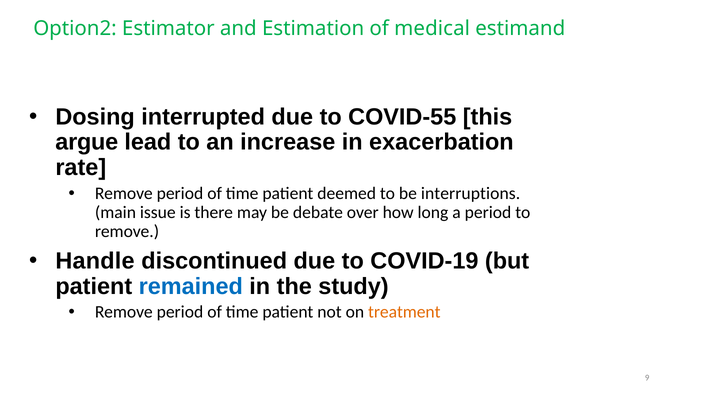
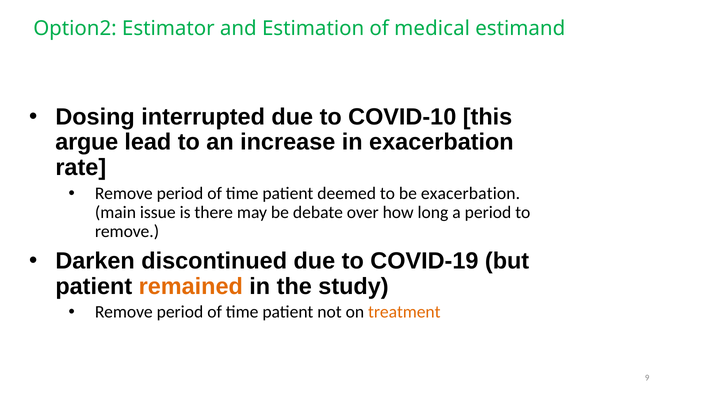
COVID-55: COVID-55 -> COVID-10
be interruptions: interruptions -> exacerbation
Handle: Handle -> Darken
remained colour: blue -> orange
